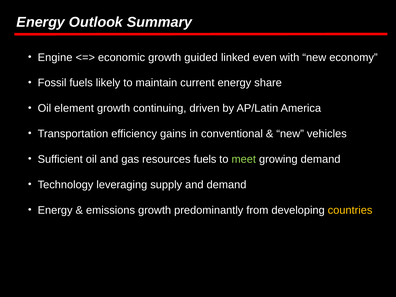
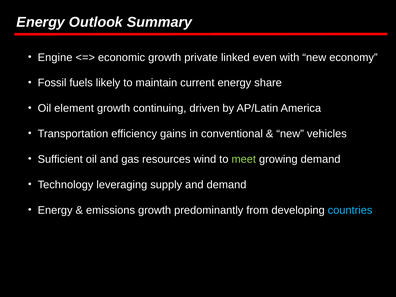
guided: guided -> private
resources fuels: fuels -> wind
countries colour: yellow -> light blue
